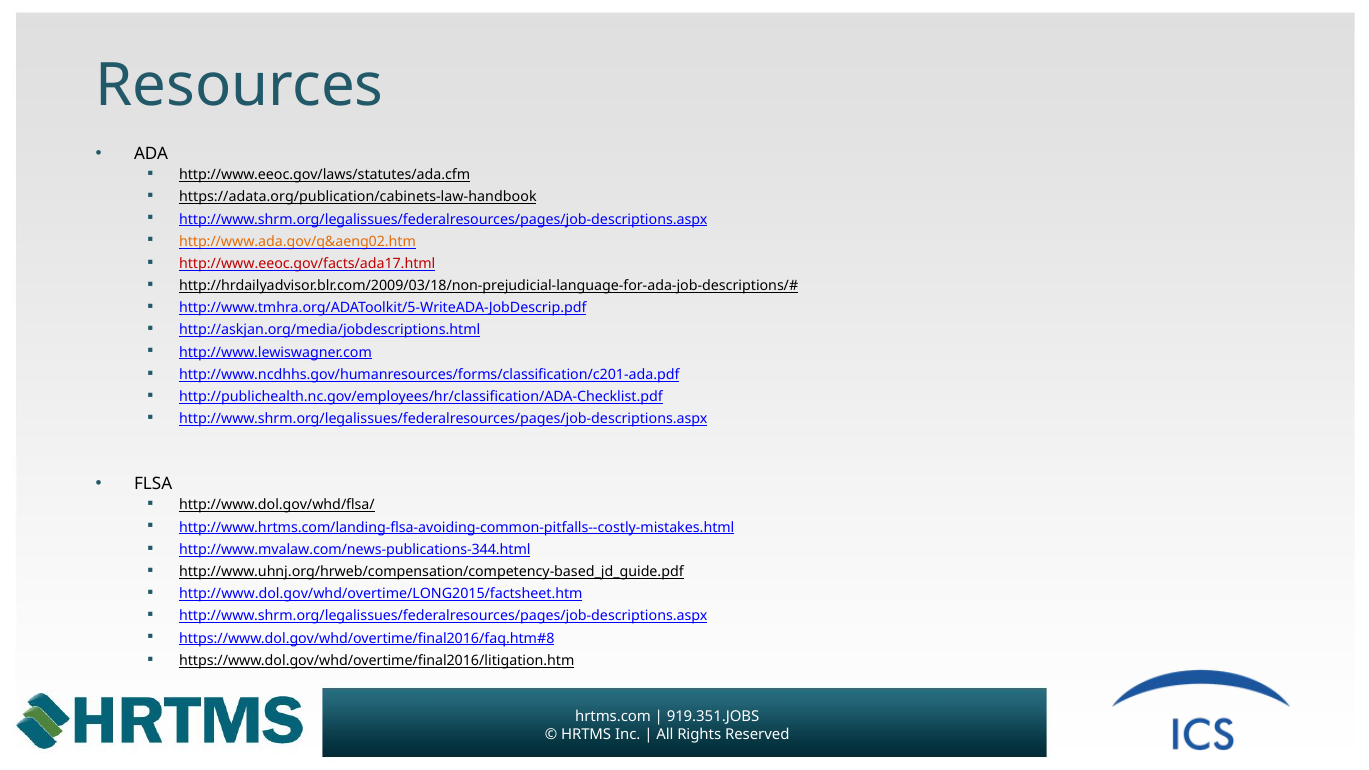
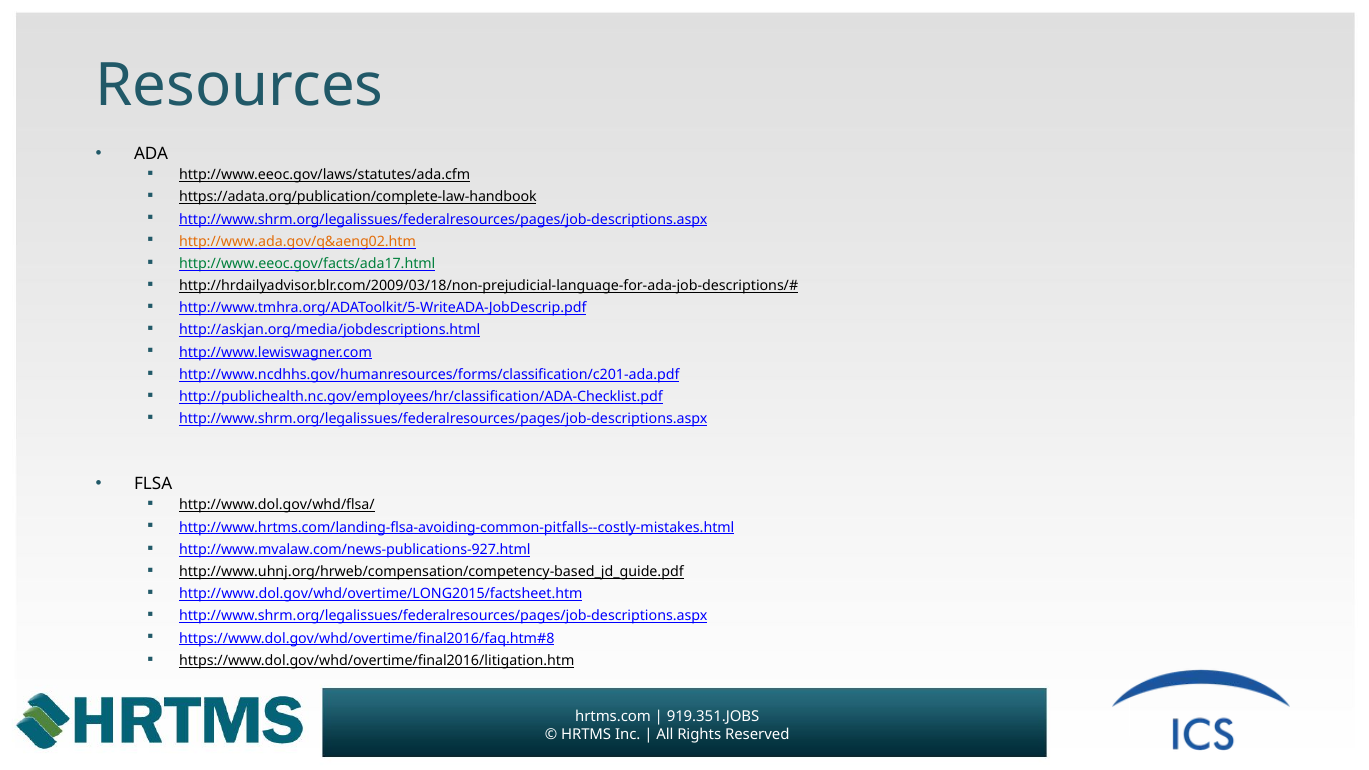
https://adata.org/publication/cabinets-law-handbook: https://adata.org/publication/cabinets-law-handbook -> https://adata.org/publication/complete-law-handbook
http://www.eeoc.gov/facts/ada17.html colour: red -> green
http://www.mvalaw.com/news-publications-344.html: http://www.mvalaw.com/news-publications-344.html -> http://www.mvalaw.com/news-publications-927.html
